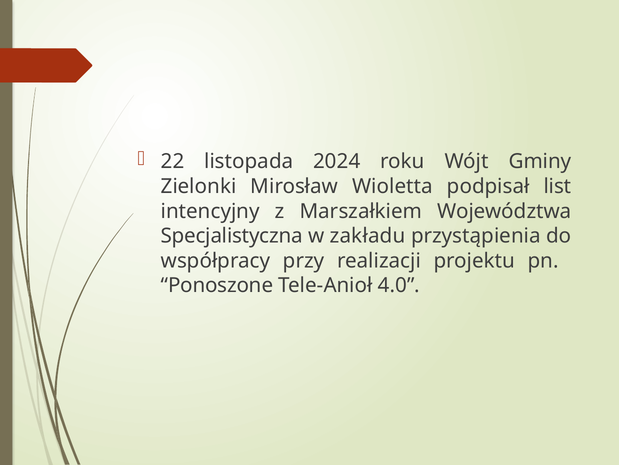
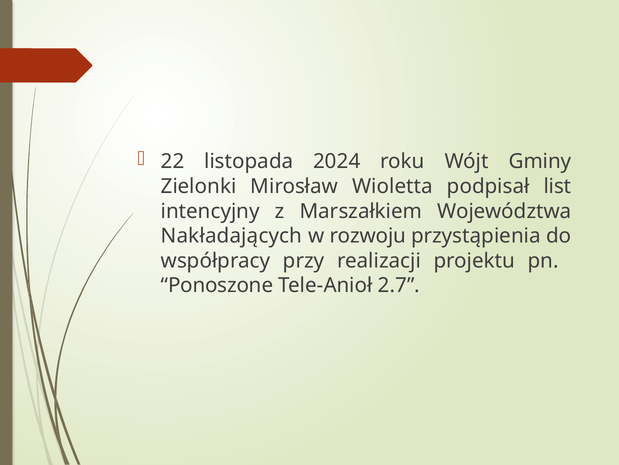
Specjalistyczna: Specjalistyczna -> Nakładających
zakładu: zakładu -> rozwoju
4.0: 4.0 -> 2.7
